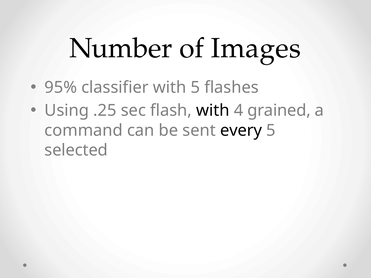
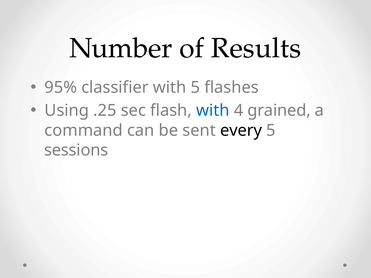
Images: Images -> Results
with at (213, 111) colour: black -> blue
selected: selected -> sessions
